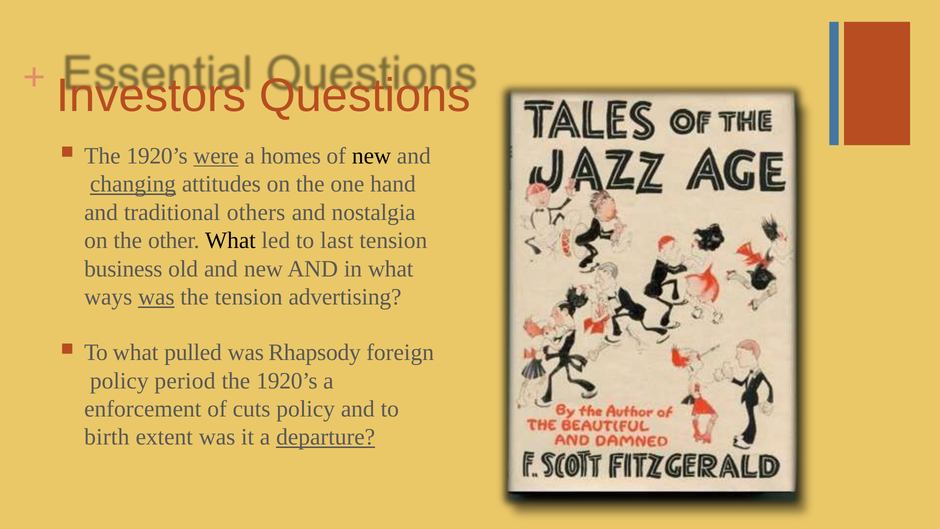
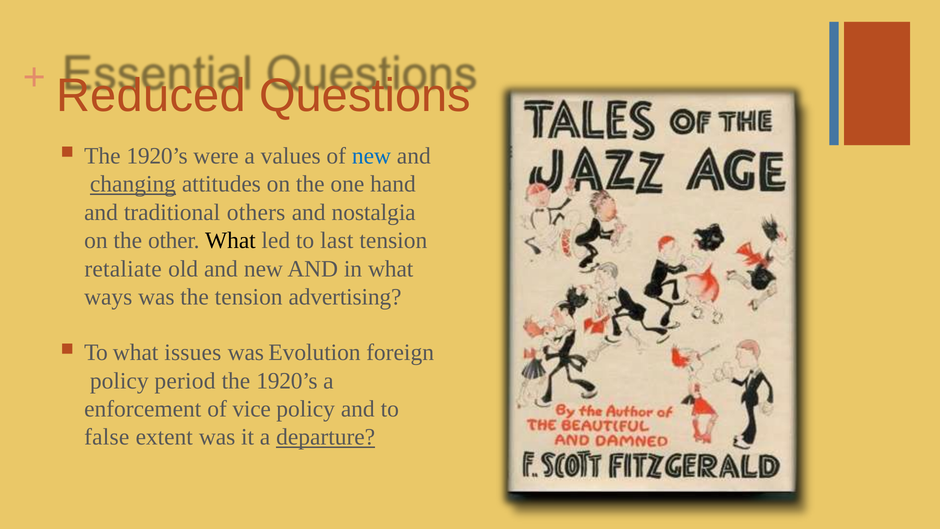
Investors: Investors -> Reduced
were underline: present -> none
homes: homes -> values
new at (371, 156) colour: black -> blue
business: business -> retaliate
was at (156, 297) underline: present -> none
pulled: pulled -> issues
Rhapsody: Rhapsody -> Evolution
cuts: cuts -> vice
birth: birth -> false
